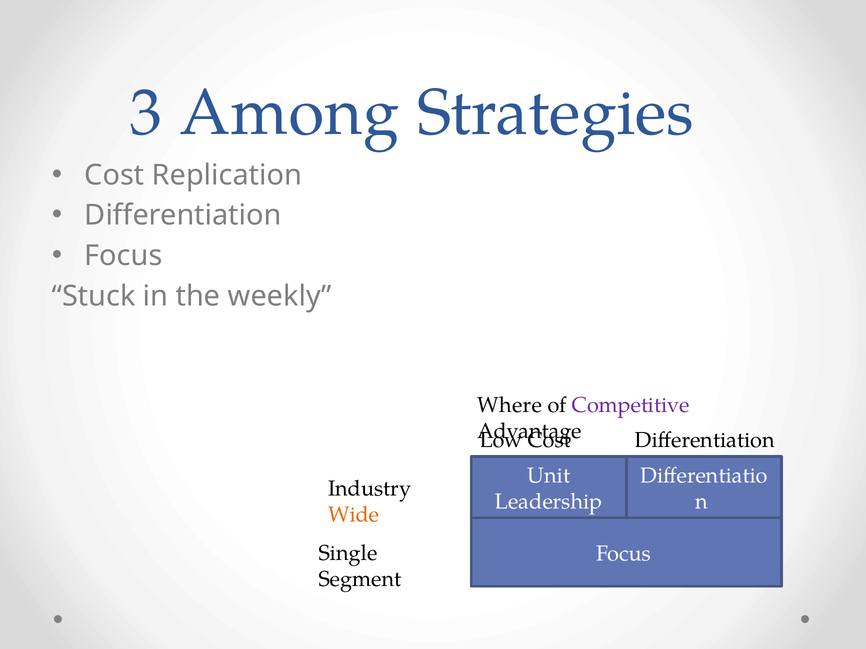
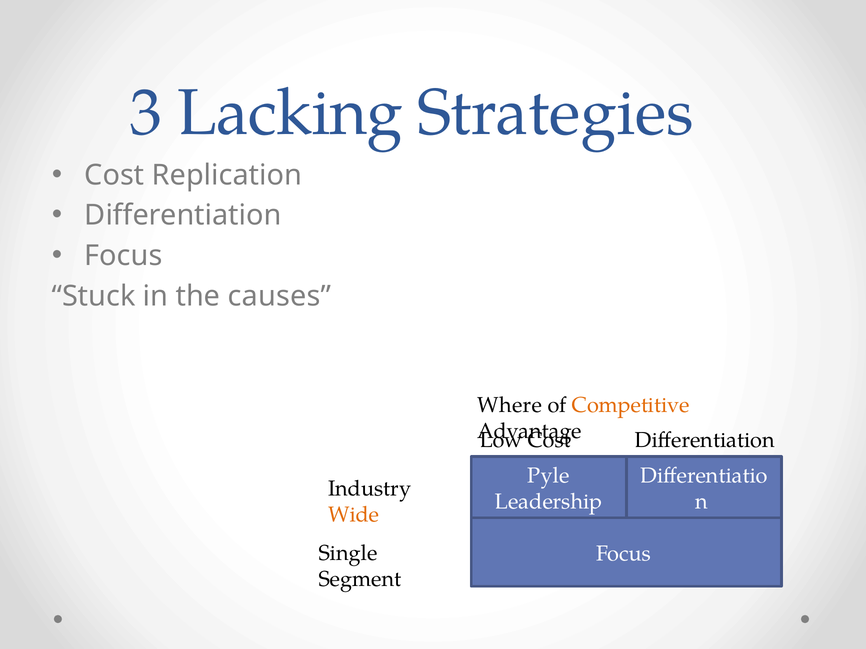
Among: Among -> Lacking
weekly: weekly -> causes
Competitive colour: purple -> orange
Unit: Unit -> Pyle
